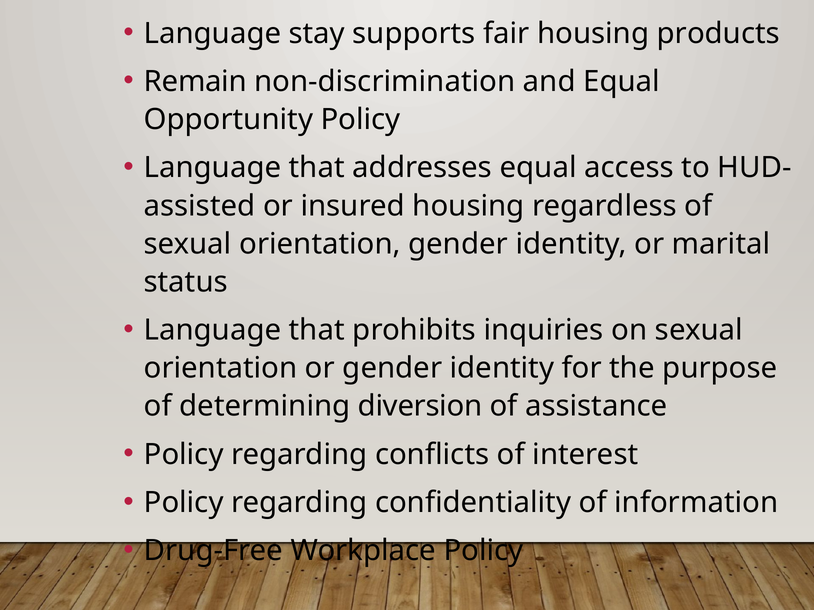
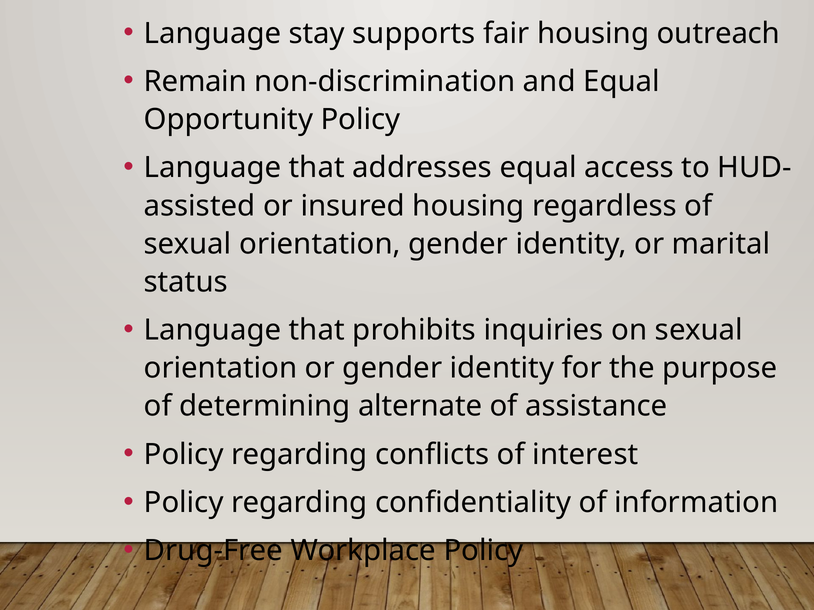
products: products -> outreach
diversion: diversion -> alternate
